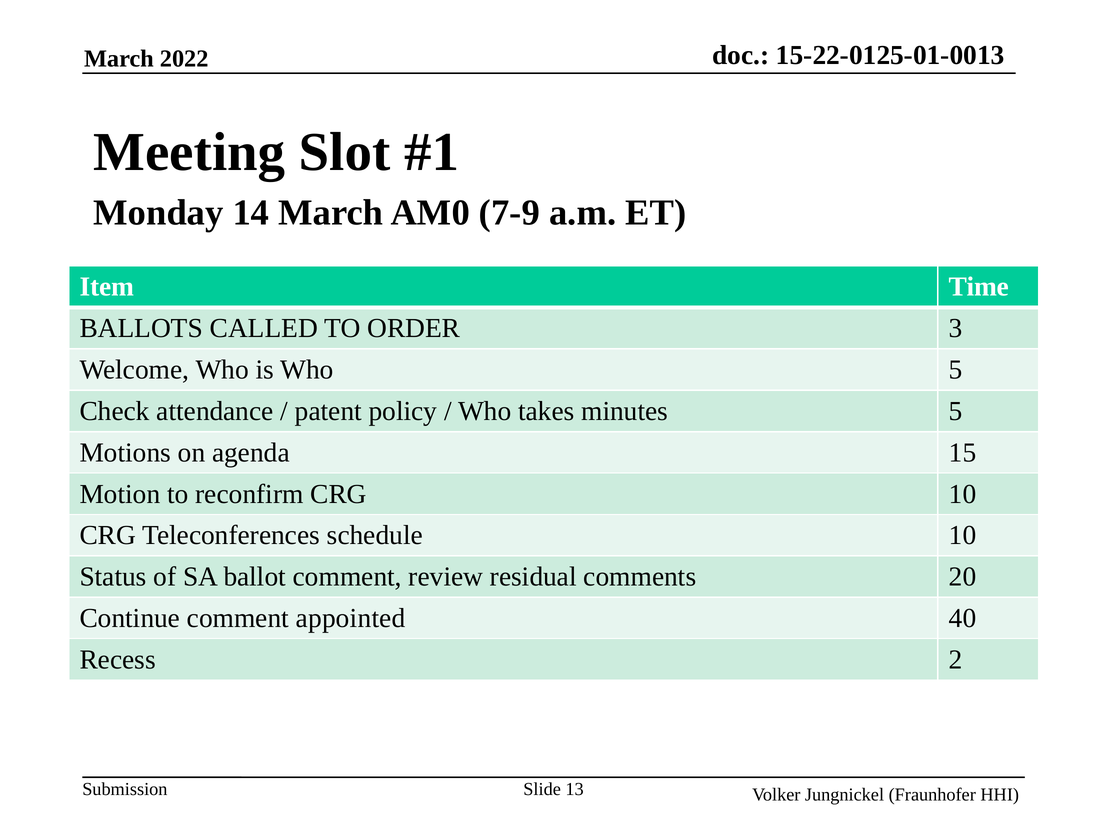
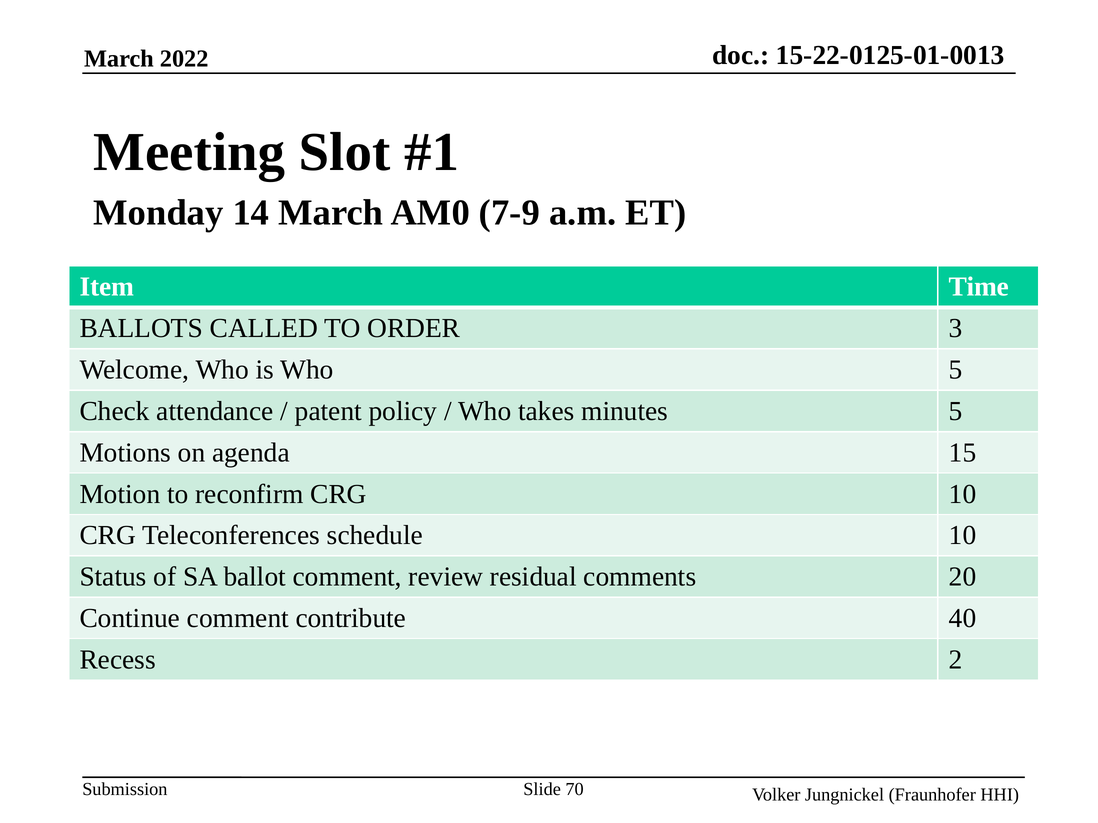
appointed: appointed -> contribute
13: 13 -> 70
